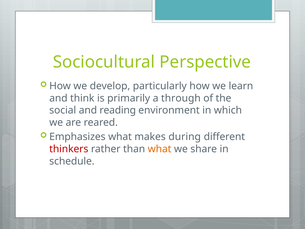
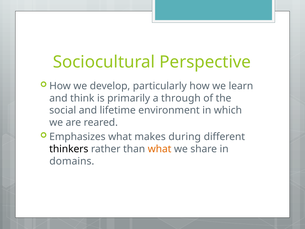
reading: reading -> lifetime
thinkers colour: red -> black
schedule: schedule -> domains
